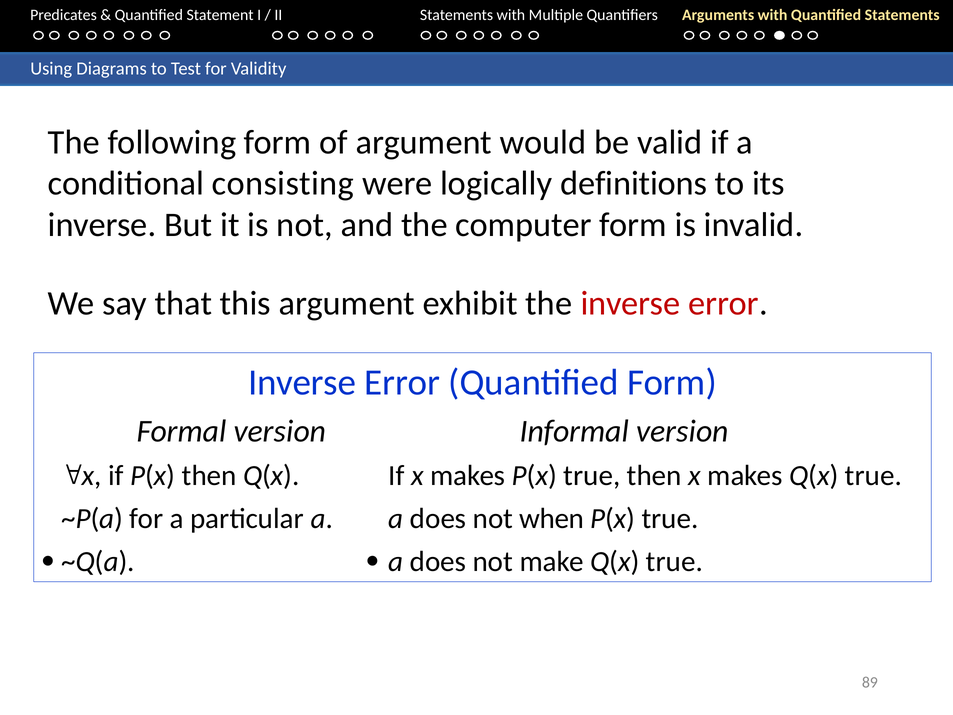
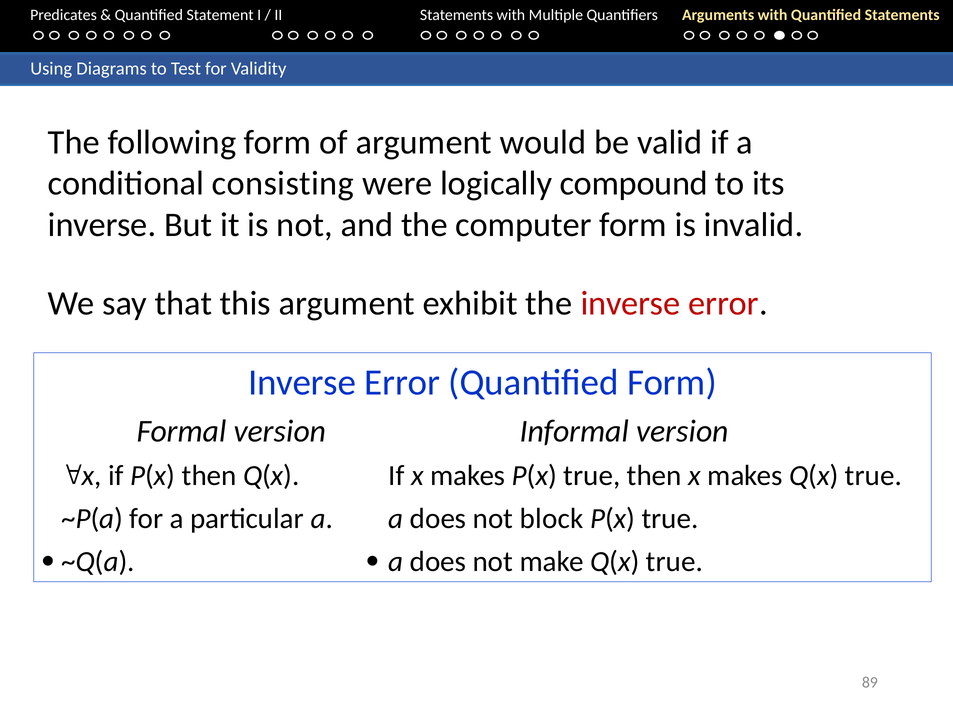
definitions: definitions -> compound
when: when -> block
